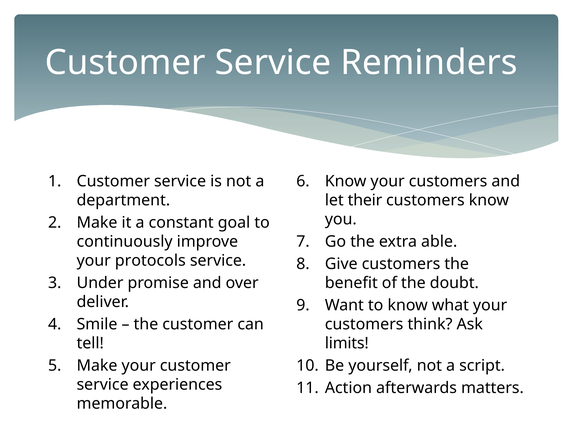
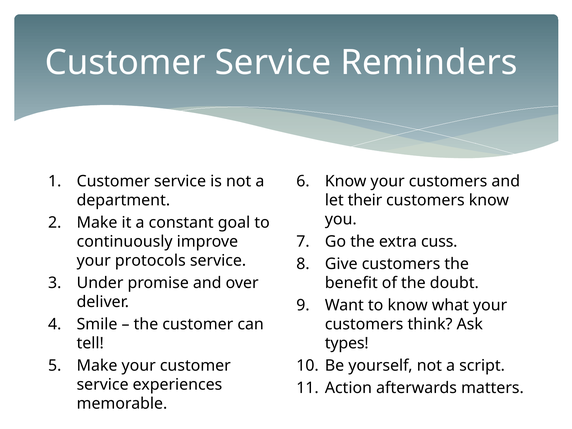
able: able -> cuss
limits: limits -> types
